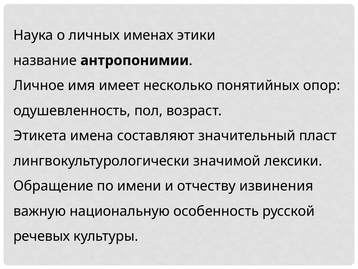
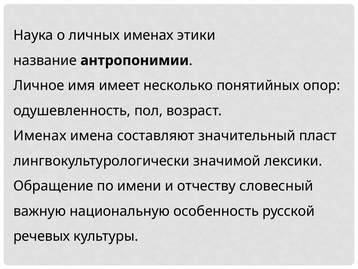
Этикета at (40, 136): Этикета -> Именах
извинения: извинения -> словесный
